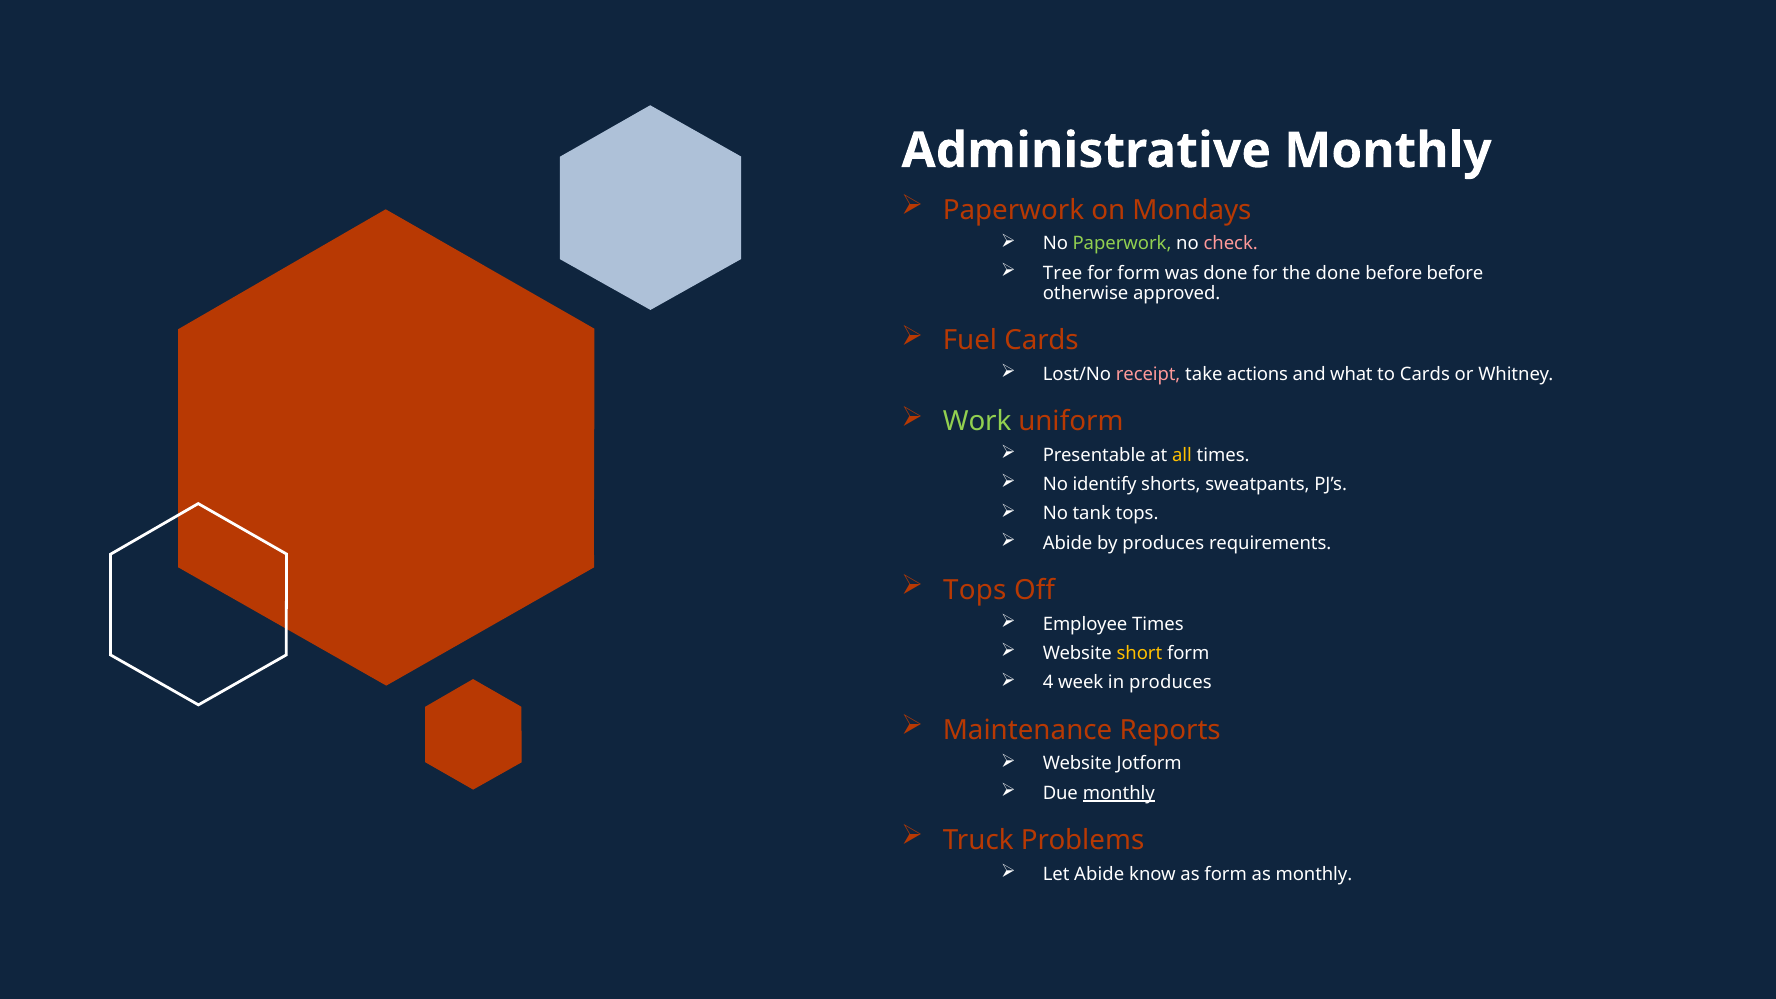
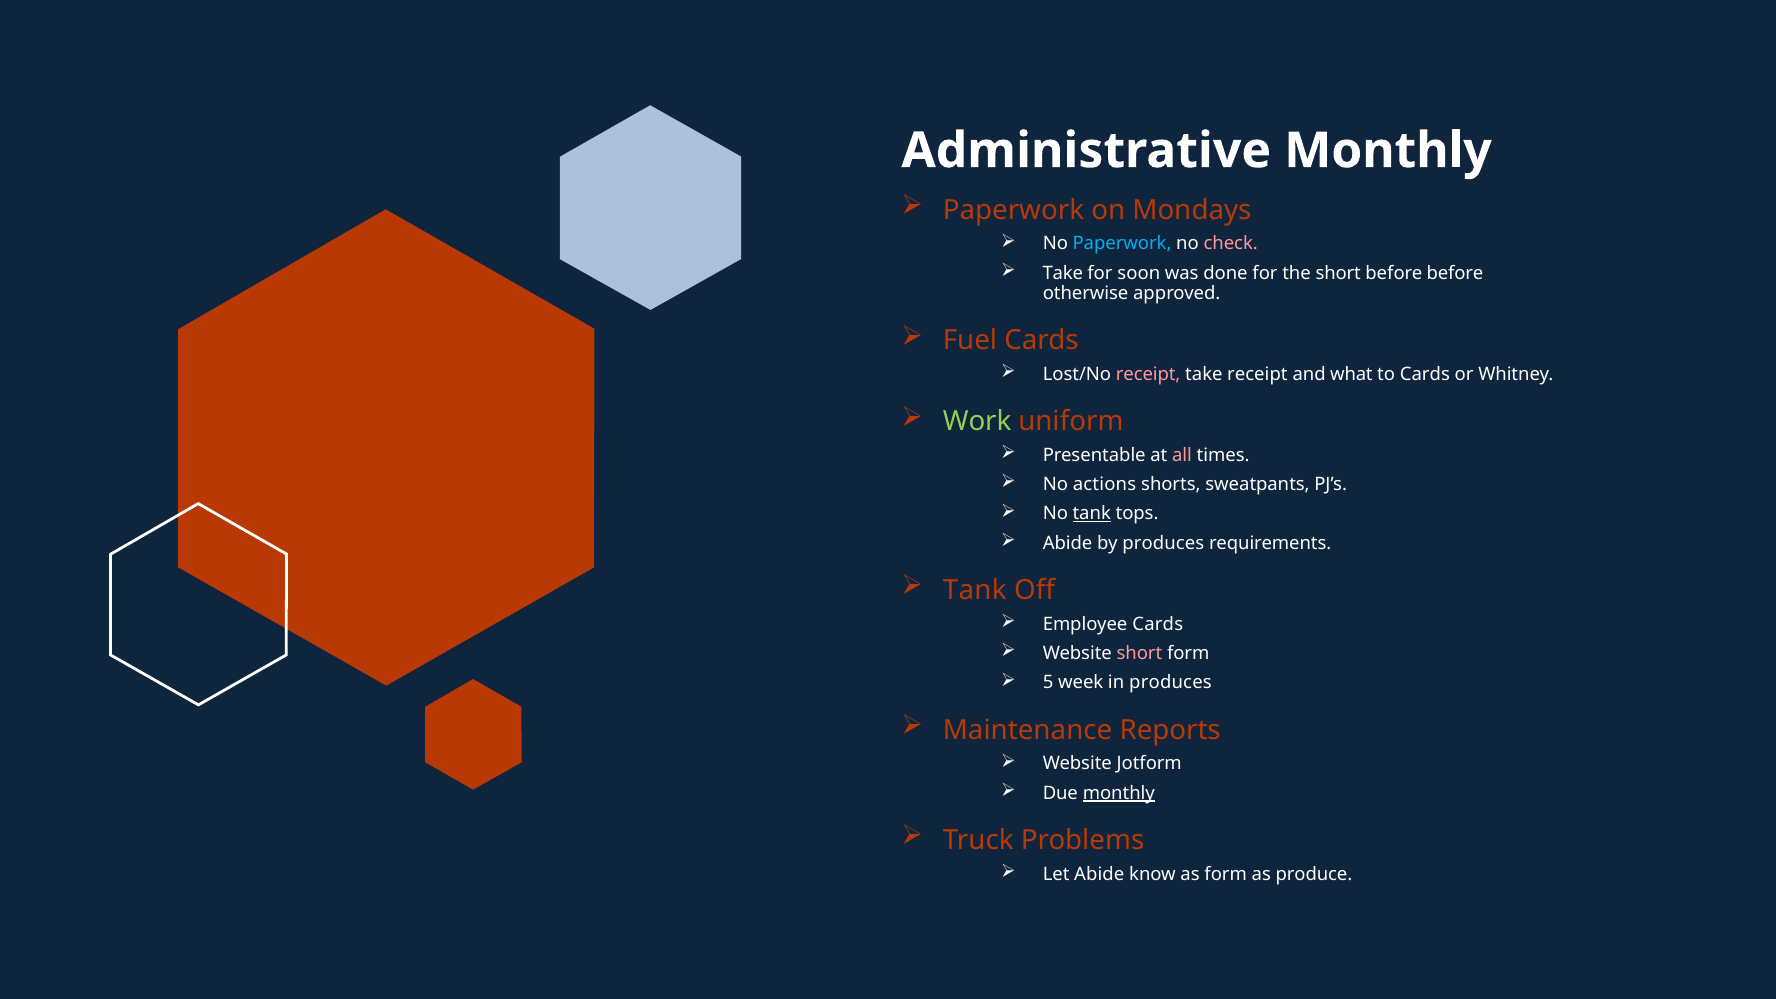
Paperwork at (1122, 244) colour: light green -> light blue
Tree at (1063, 273): Tree -> Take
for form: form -> soon
the done: done -> short
take actions: actions -> receipt
all colour: yellow -> pink
identify: identify -> actions
tank at (1092, 514) underline: none -> present
Tops at (975, 590): Tops -> Tank
Employee Times: Times -> Cards
short at (1139, 653) colour: yellow -> pink
4: 4 -> 5
as monthly: monthly -> produce
